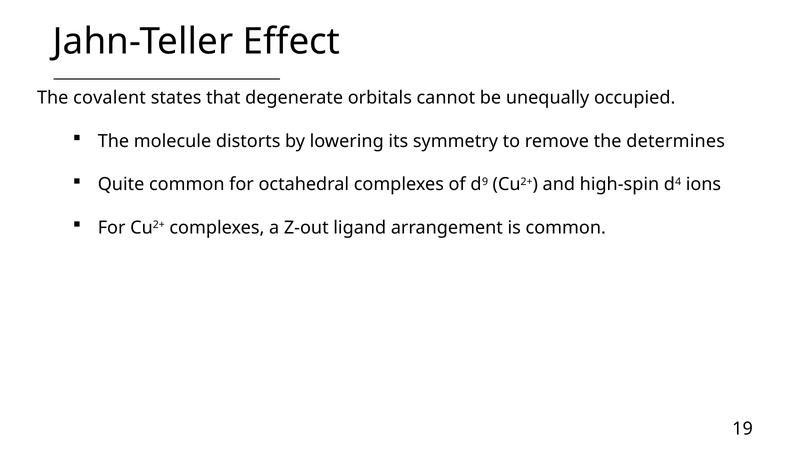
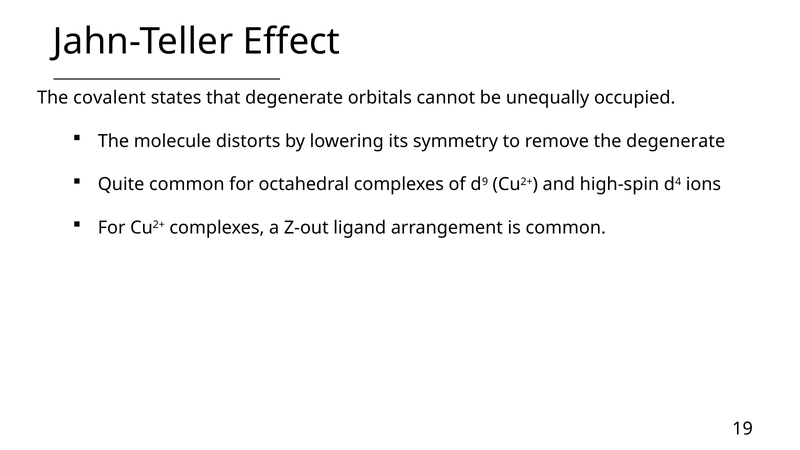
the determines: determines -> degenerate
